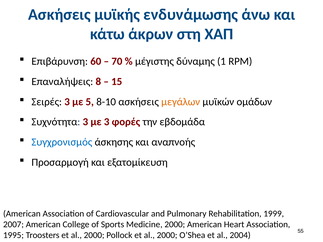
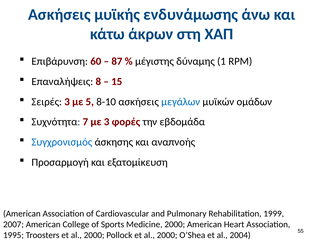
70: 70 -> 87
μεγάλων colour: orange -> blue
Συχνότητα 3: 3 -> 7
